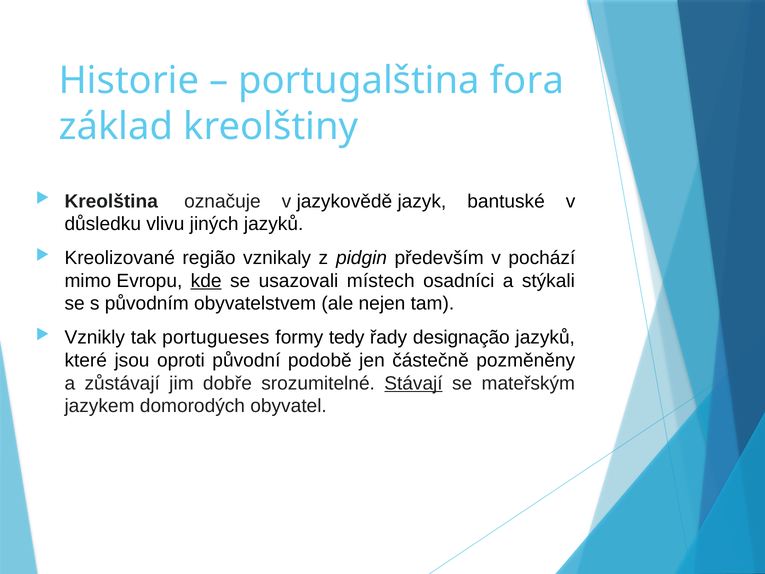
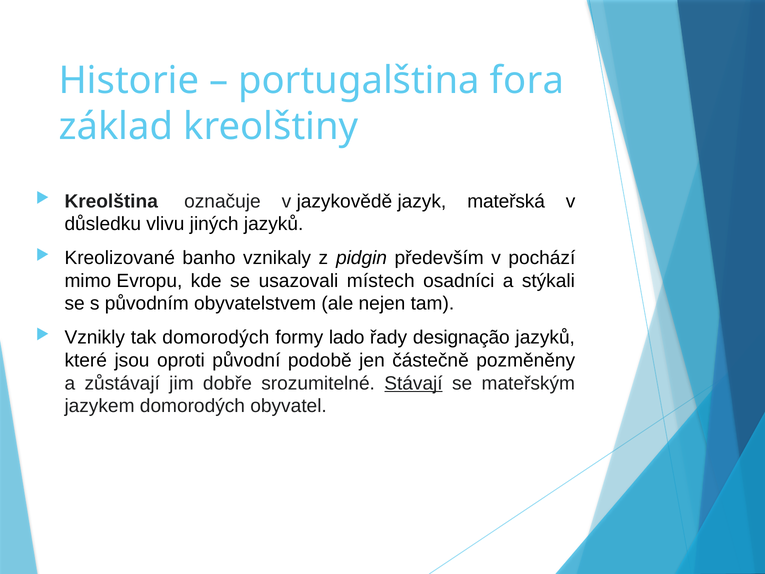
bantuské: bantuské -> mateřská
região: região -> banho
kde underline: present -> none
tak portugueses: portugueses -> domorodých
tedy: tedy -> lado
